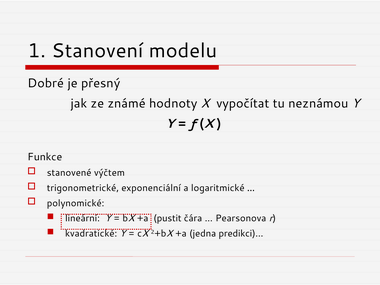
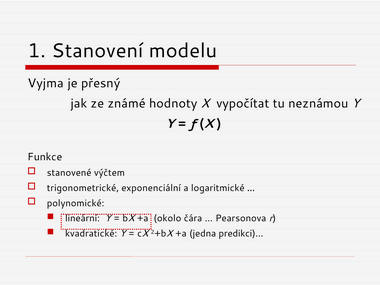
Dobré: Dobré -> Vyjma
pustit: pustit -> okolo
